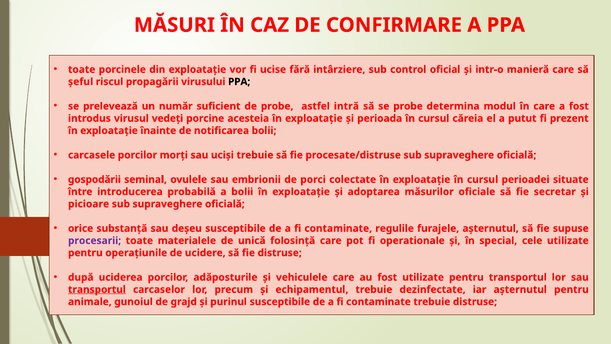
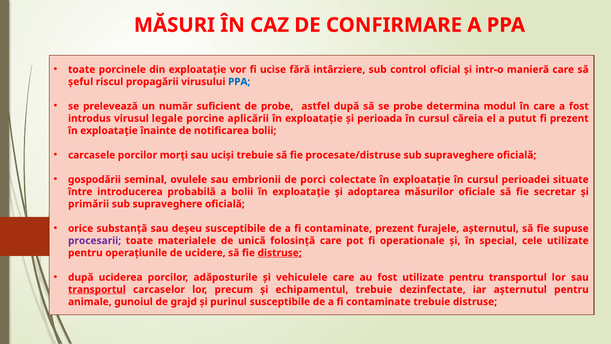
PPA at (239, 82) colour: black -> blue
astfel intră: intră -> după
vedeți: vedeți -> legale
acesteia: acesteia -> aplicării
picioare: picioare -> primării
contaminate regulile: regulile -> prezent
distruse at (280, 253) underline: none -> present
